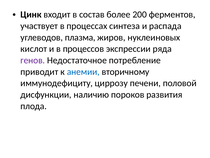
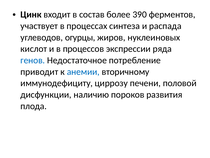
200: 200 -> 390
плазма: плазма -> огурцы
генов colour: purple -> blue
